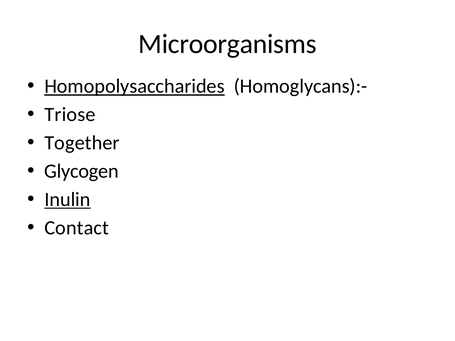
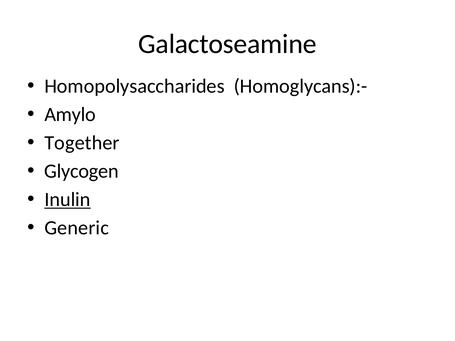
Microorganisms: Microorganisms -> Galactoseamine
Homopolysaccharides underline: present -> none
Triose: Triose -> Amylo
Contact: Contact -> Generic
